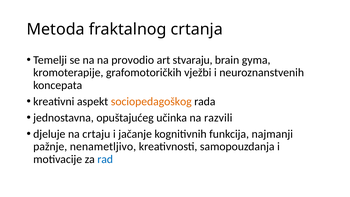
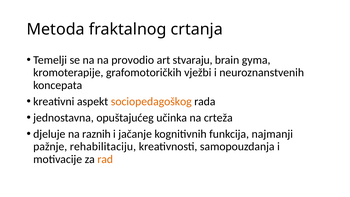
razvili: razvili -> crteža
crtaju: crtaju -> raznih
nenametljivo: nenametljivo -> rehabilitaciju
rad colour: blue -> orange
